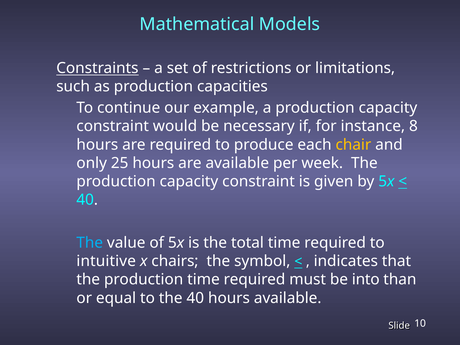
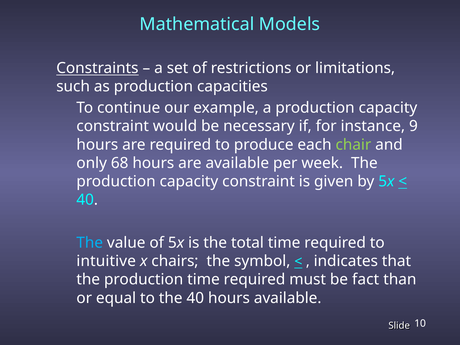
8: 8 -> 9
chair colour: yellow -> light green
25: 25 -> 68
into: into -> fact
